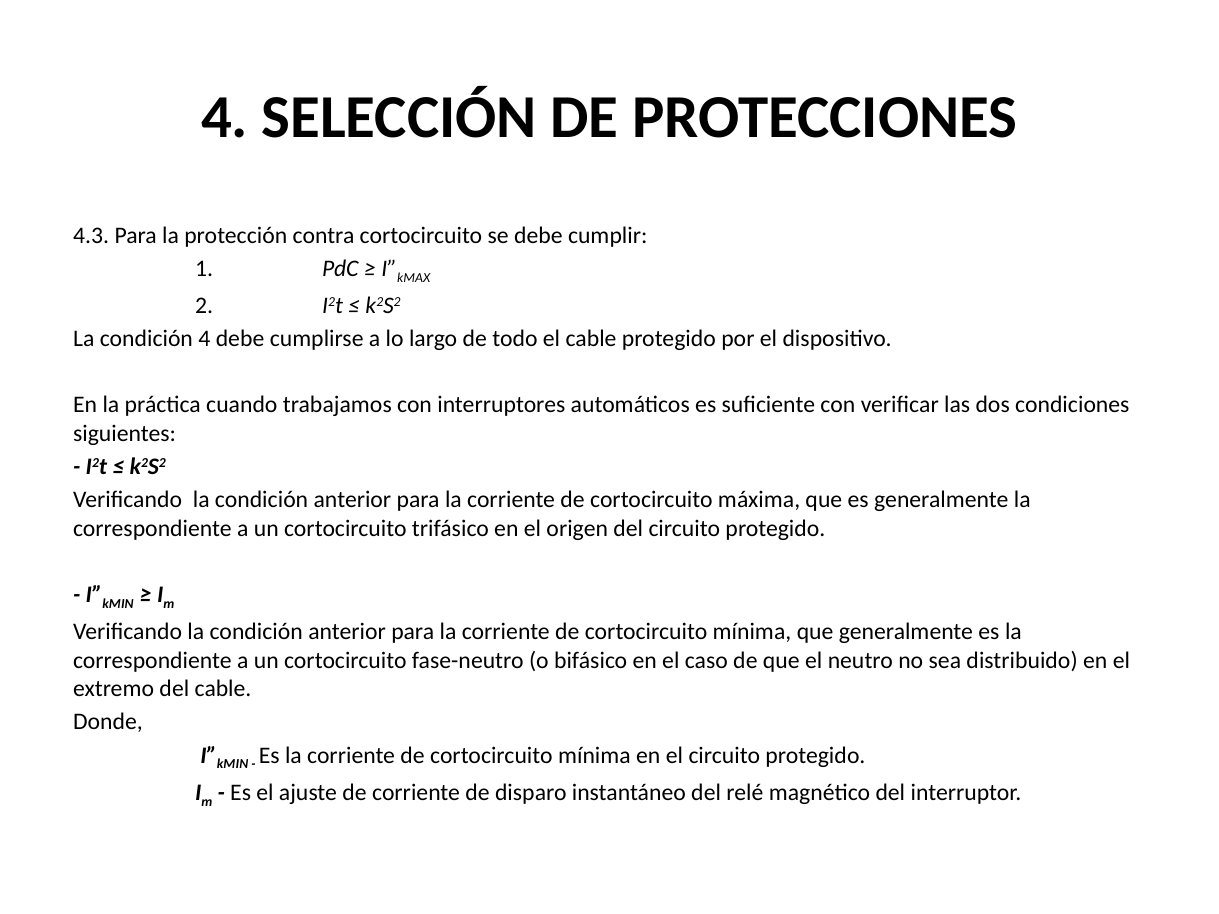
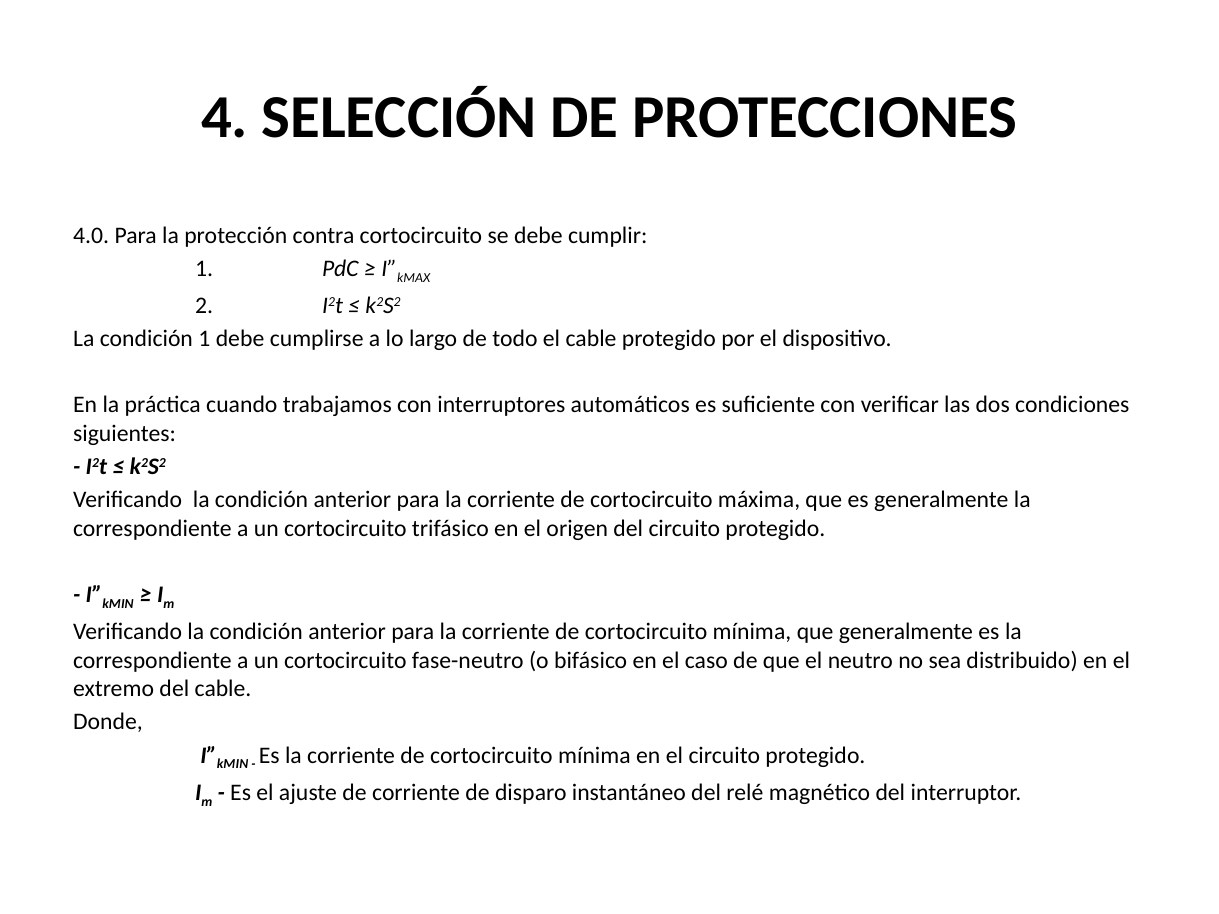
4.3: 4.3 -> 4.0
condición 4: 4 -> 1
